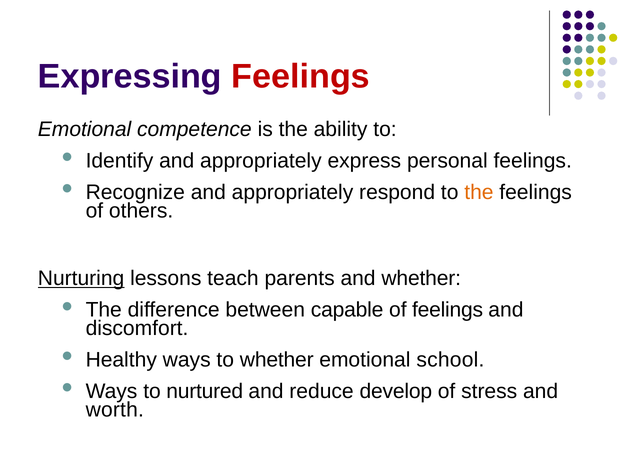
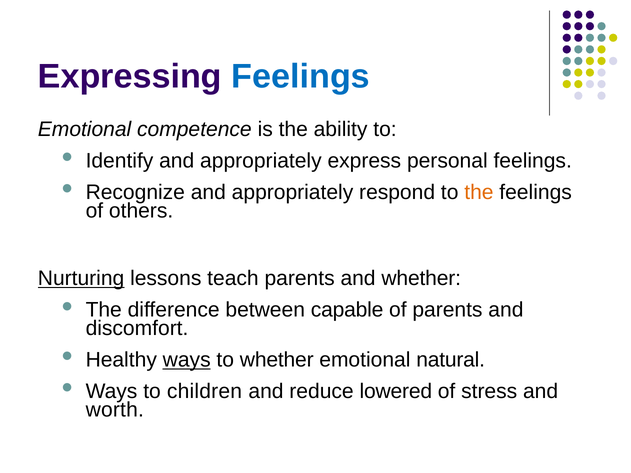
Feelings at (301, 77) colour: red -> blue
of feelings: feelings -> parents
ways at (187, 360) underline: none -> present
school: school -> natural
nurtured: nurtured -> children
develop: develop -> lowered
